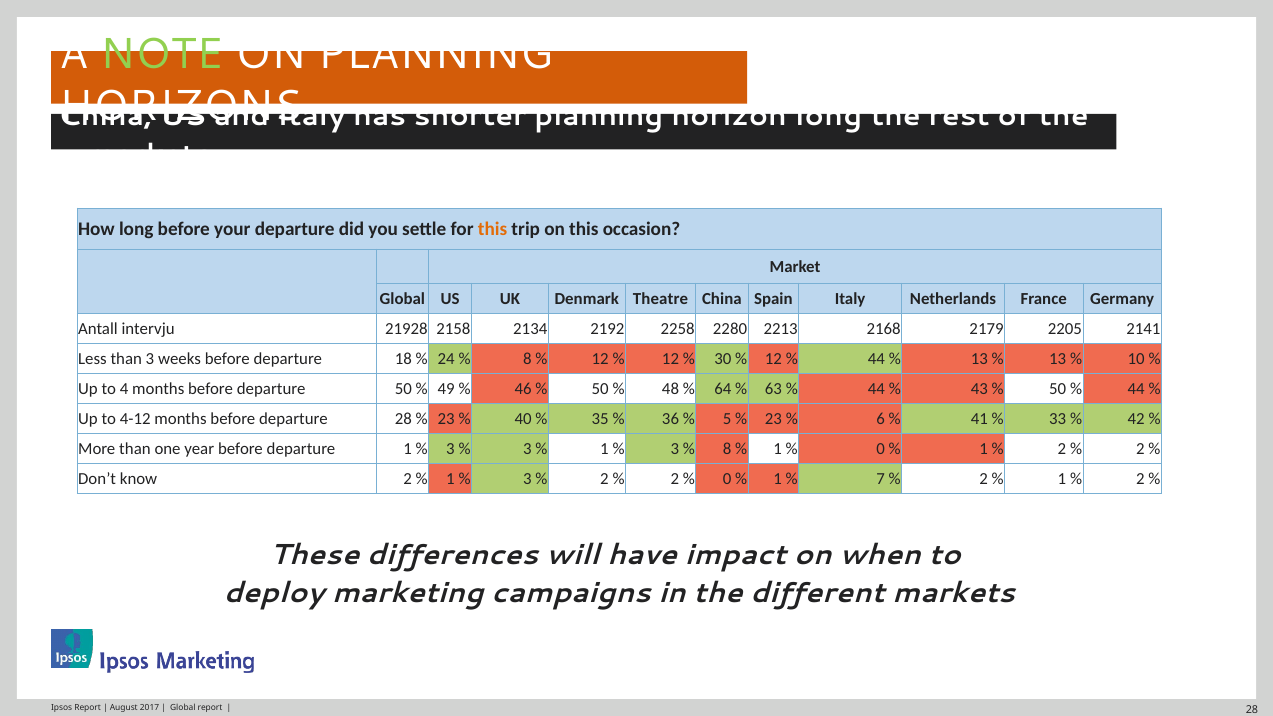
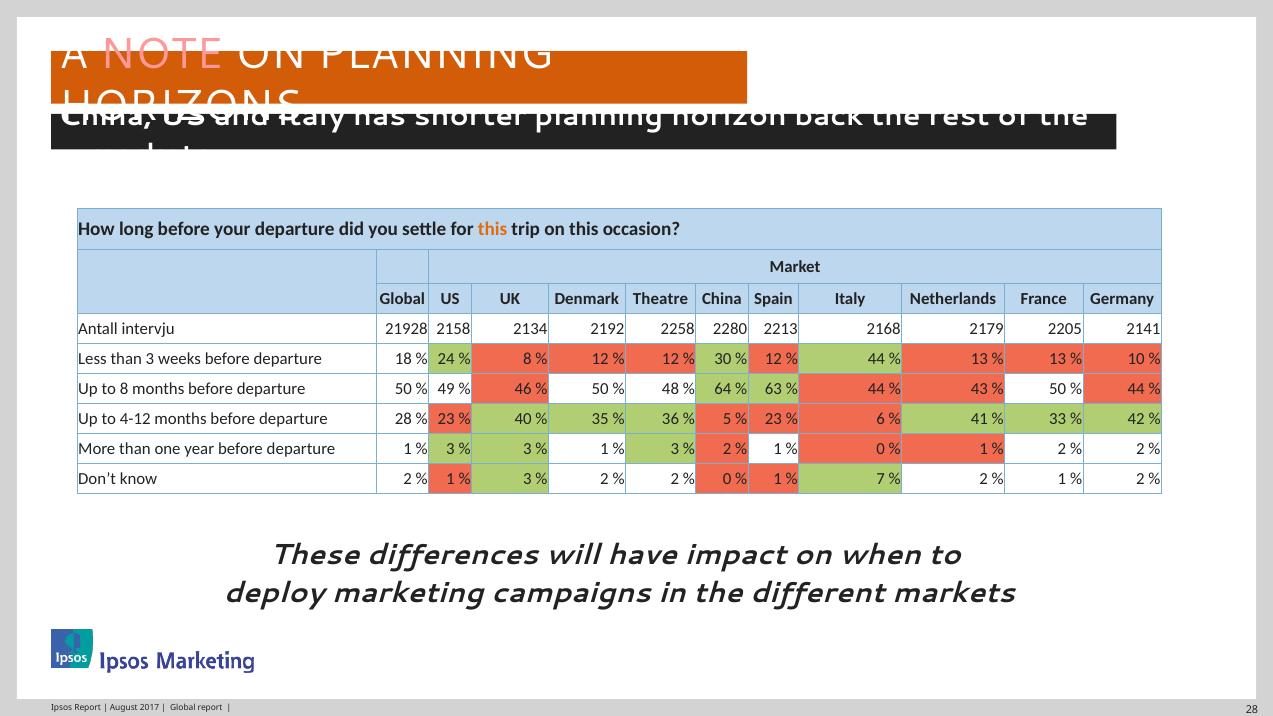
NOTE colour: light green -> pink
horizon long: long -> back
to 4: 4 -> 8
8 at (727, 449): 8 -> 2
